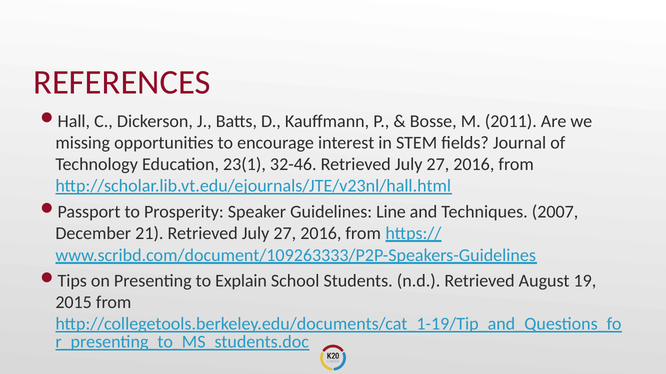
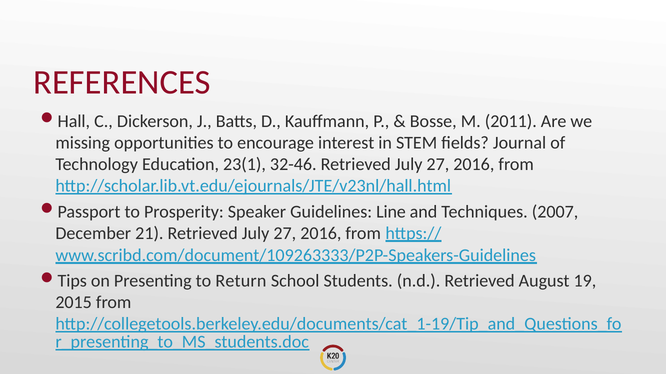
Explain: Explain -> Return
